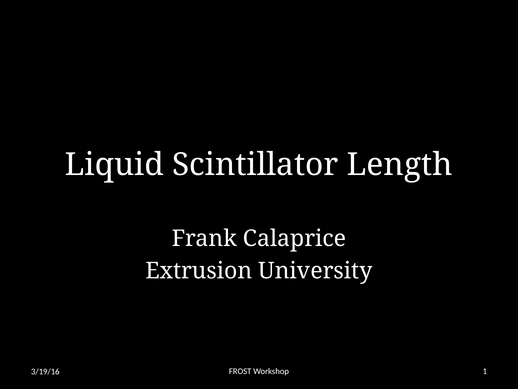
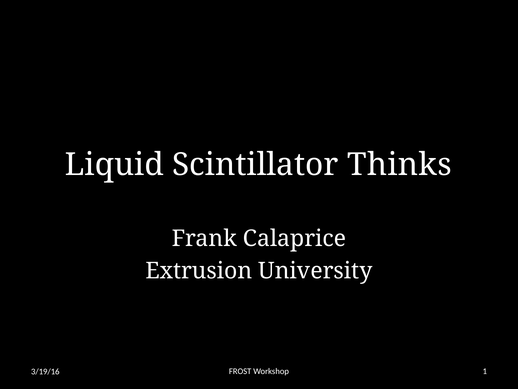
Length: Length -> Thinks
